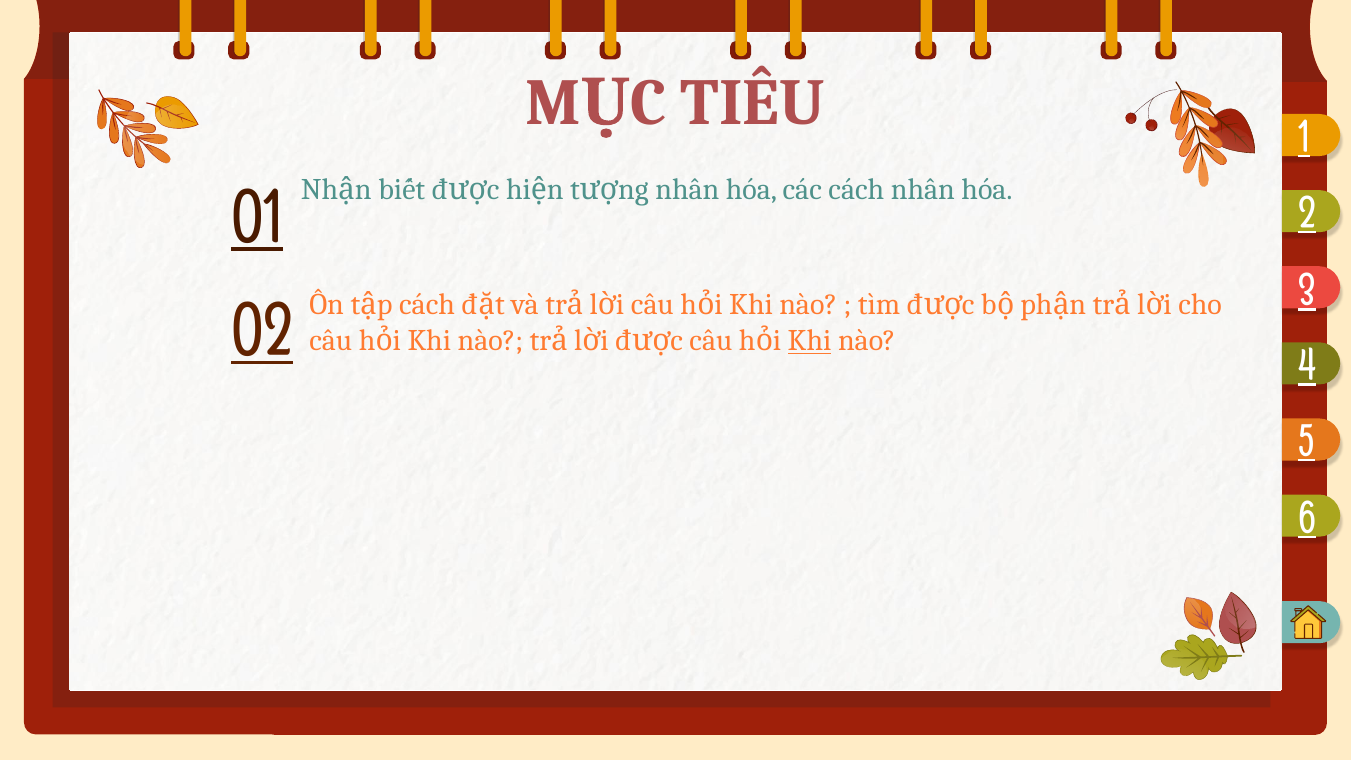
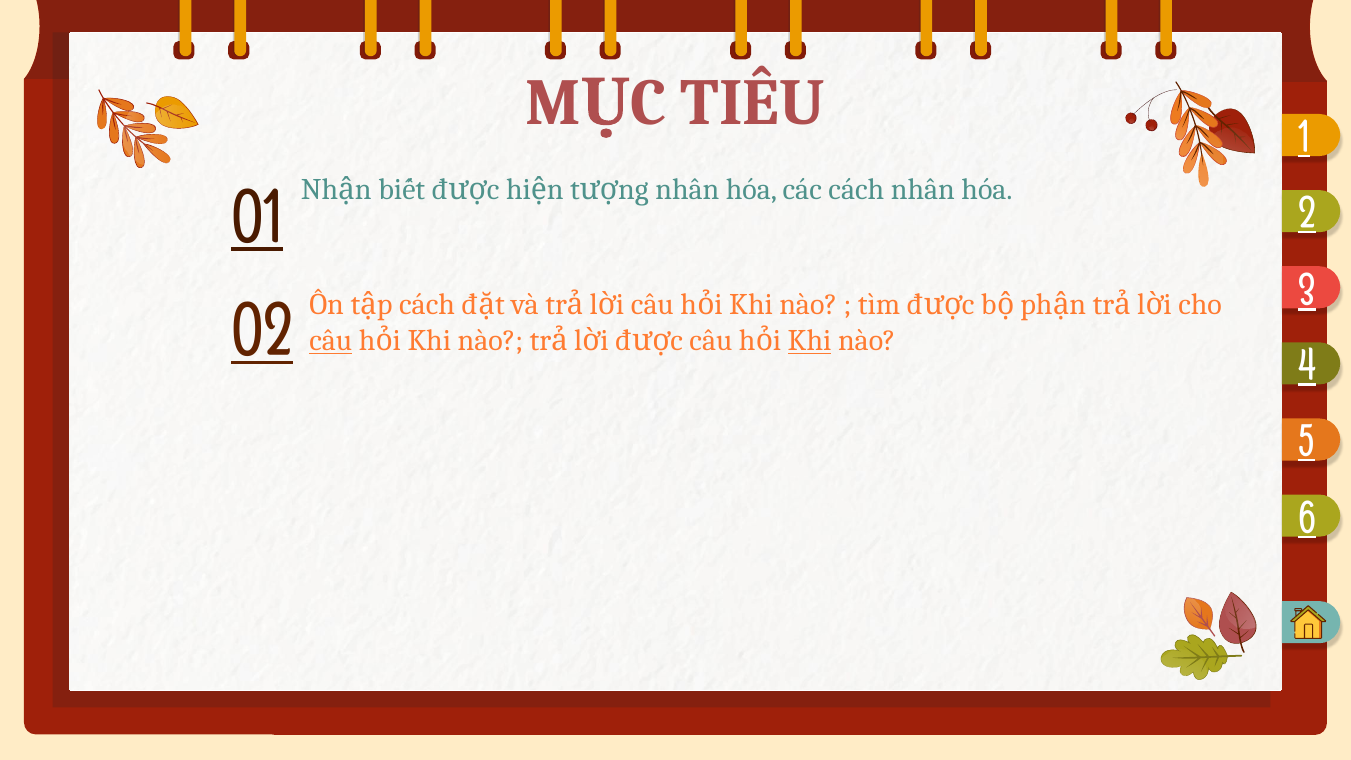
câu at (331, 341) underline: none -> present
